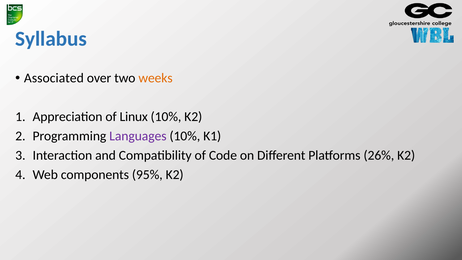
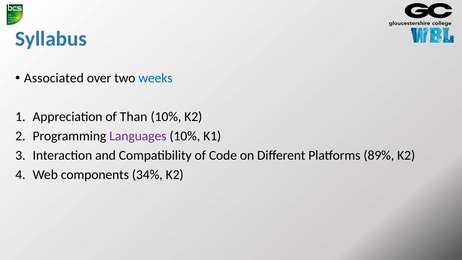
weeks colour: orange -> blue
Linux: Linux -> Than
26%: 26% -> 89%
95%: 95% -> 34%
